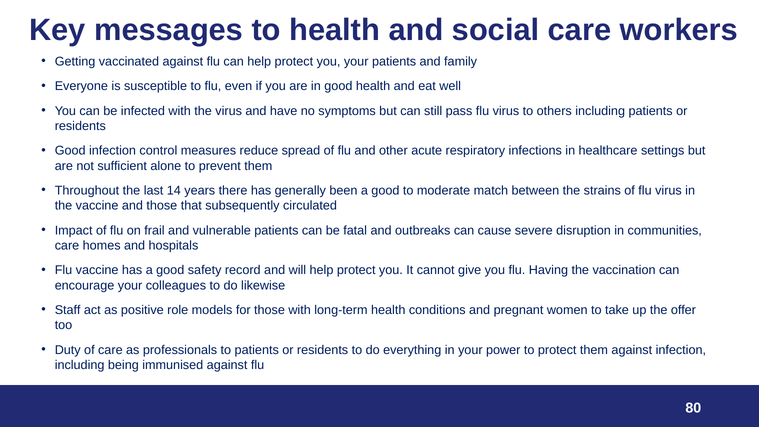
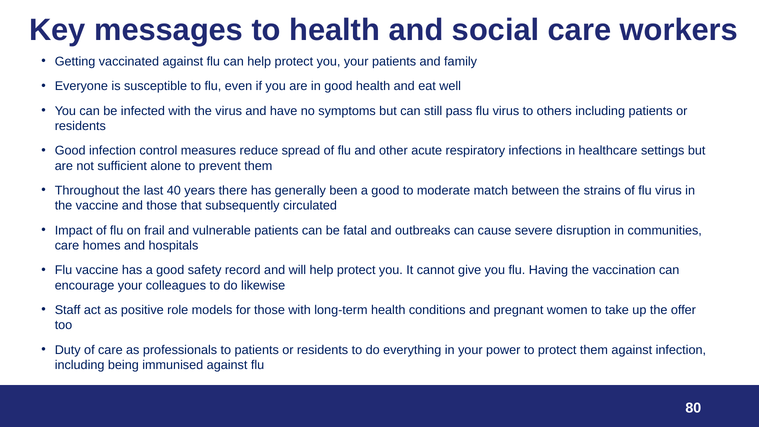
14: 14 -> 40
